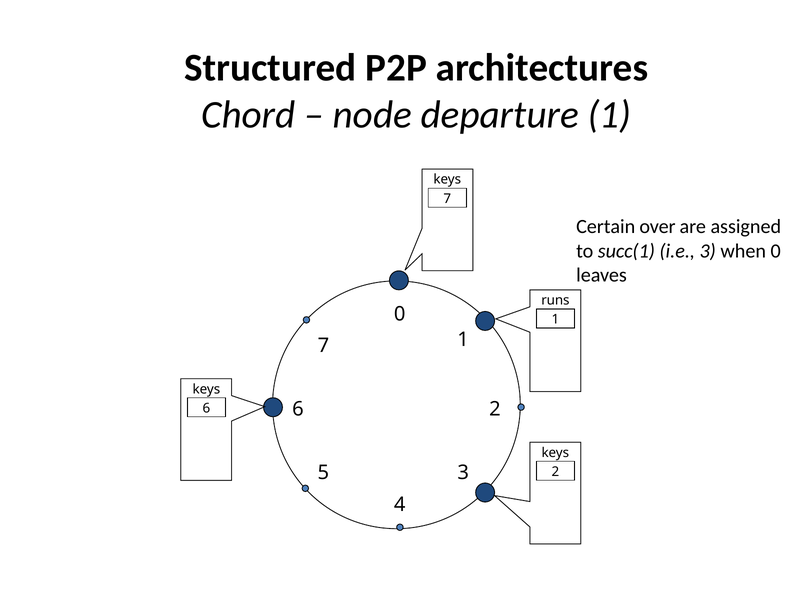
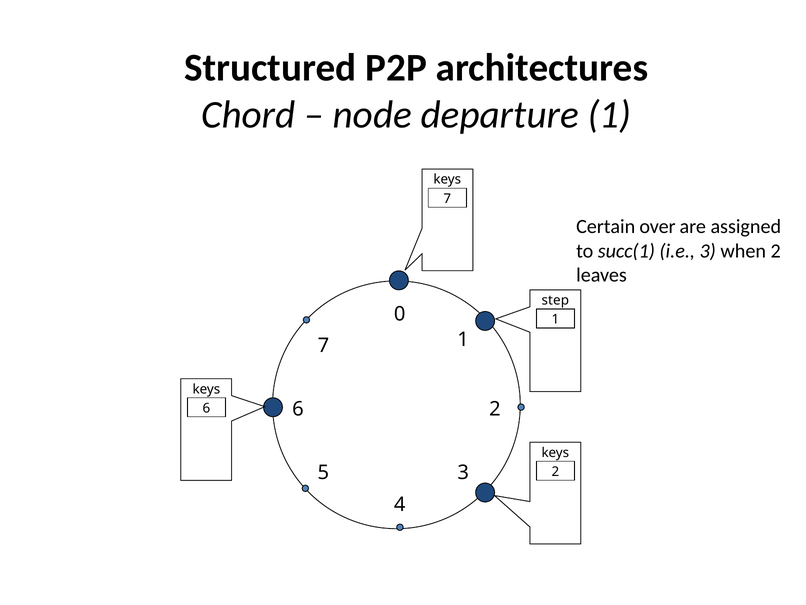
when 0: 0 -> 2
runs: runs -> step
